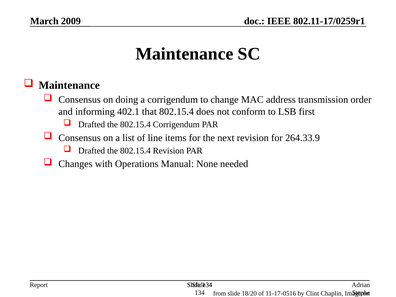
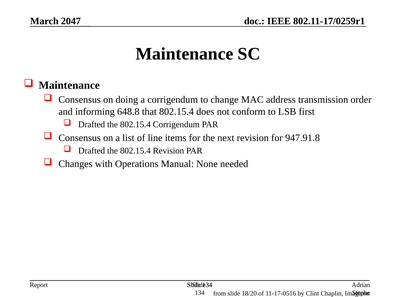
2009: 2009 -> 2047
402.1: 402.1 -> 648.8
264.33.9: 264.33.9 -> 947.91.8
